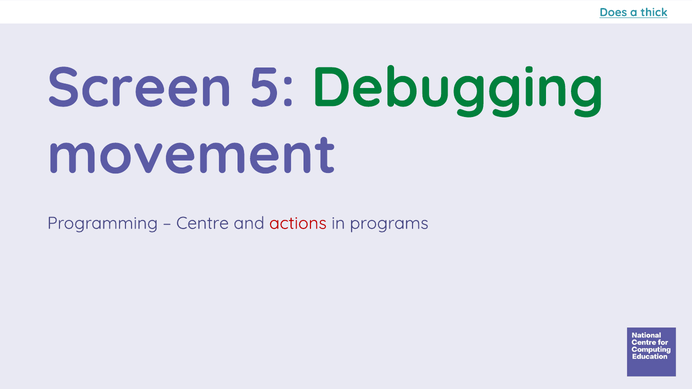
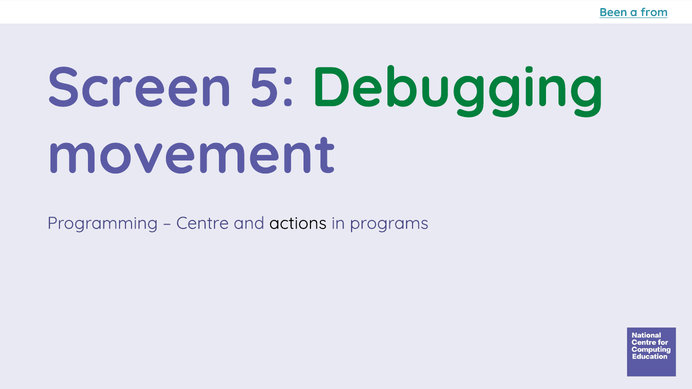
Does: Does -> Been
thick: thick -> from
actions colour: red -> black
